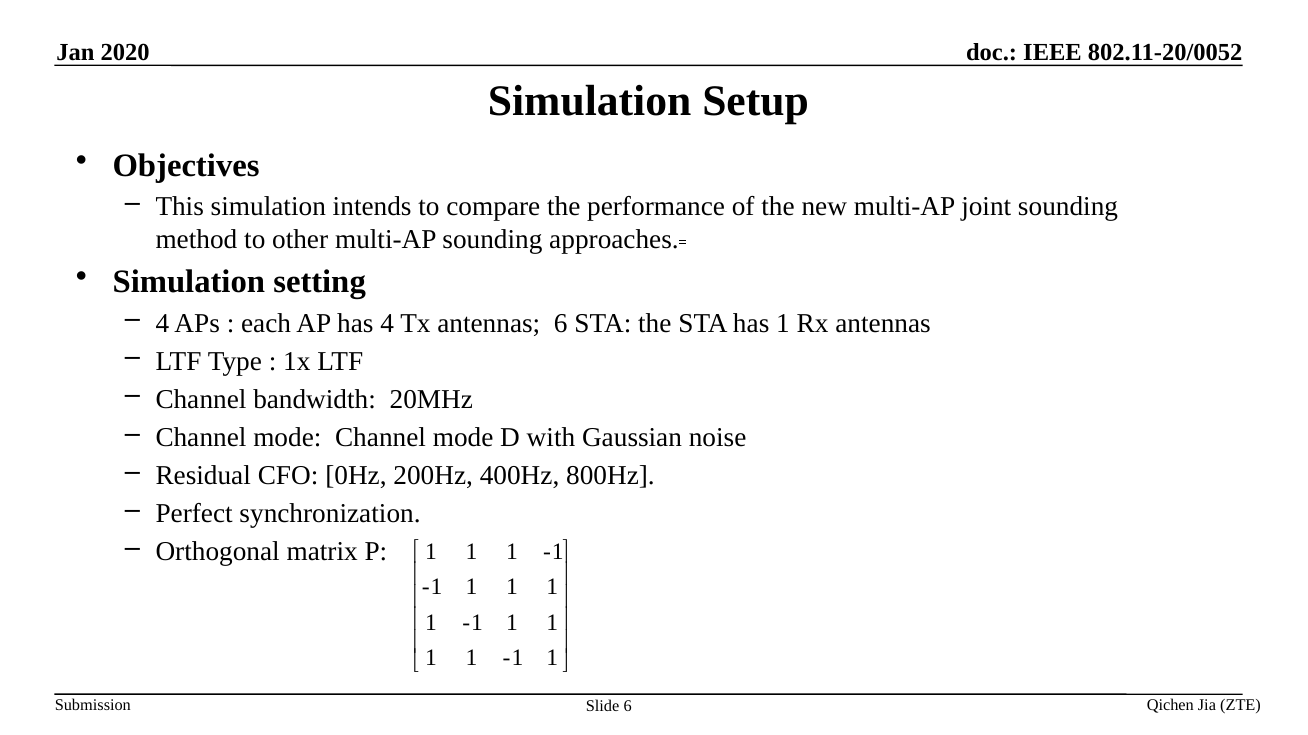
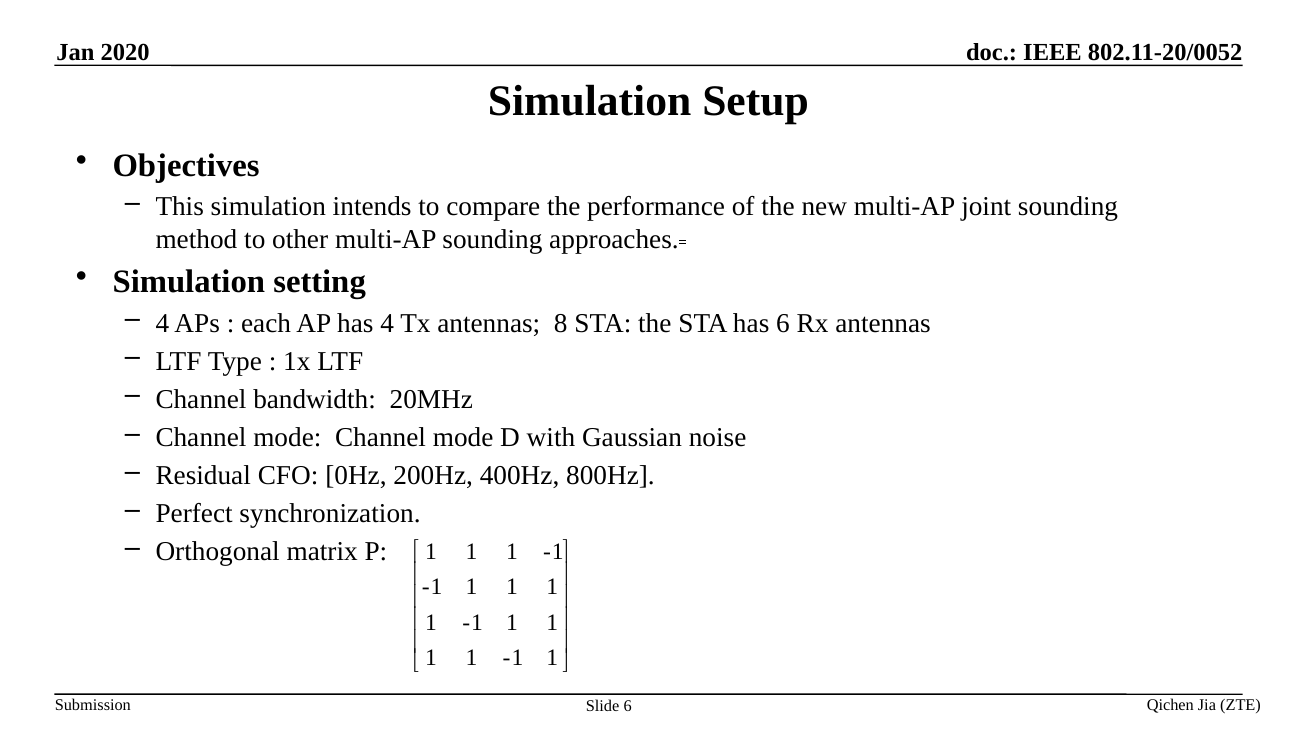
antennas 6: 6 -> 8
has 1: 1 -> 6
